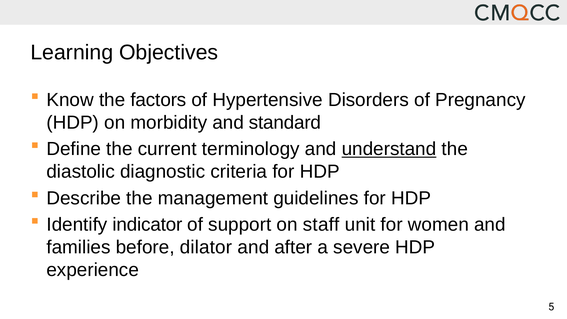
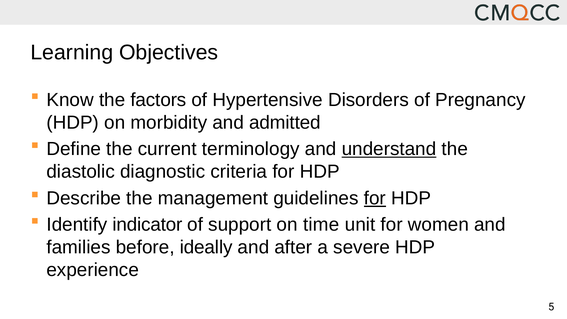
standard: standard -> admitted
for at (375, 198) underline: none -> present
staff: staff -> time
dilator: dilator -> ideally
